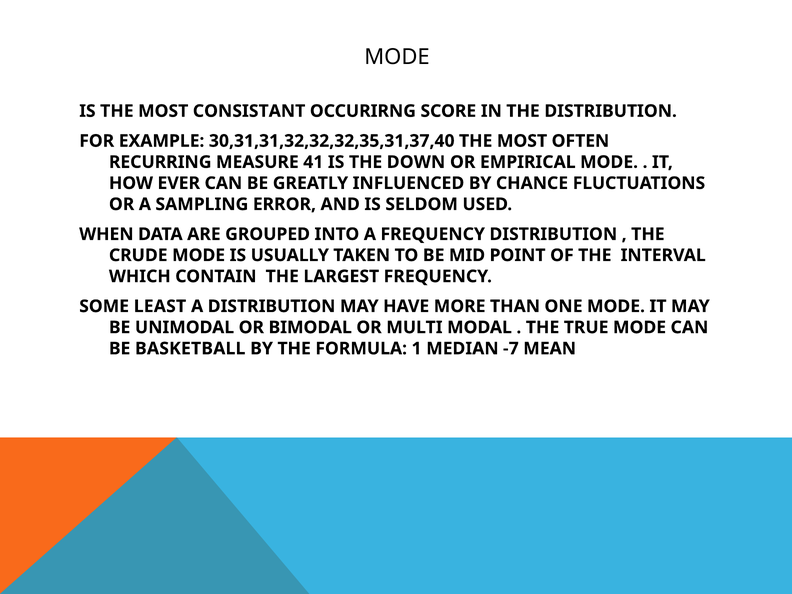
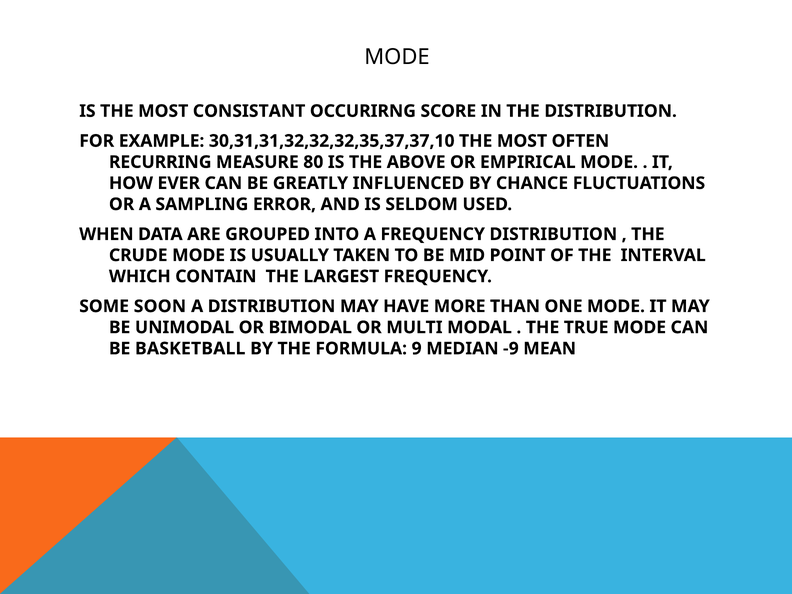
30,31,31,32,32,32,35,31,37,40: 30,31,31,32,32,32,35,31,37,40 -> 30,31,31,32,32,32,35,37,37,10
41: 41 -> 80
DOWN: DOWN -> ABOVE
LEAST: LEAST -> SOON
1: 1 -> 9
-7: -7 -> -9
